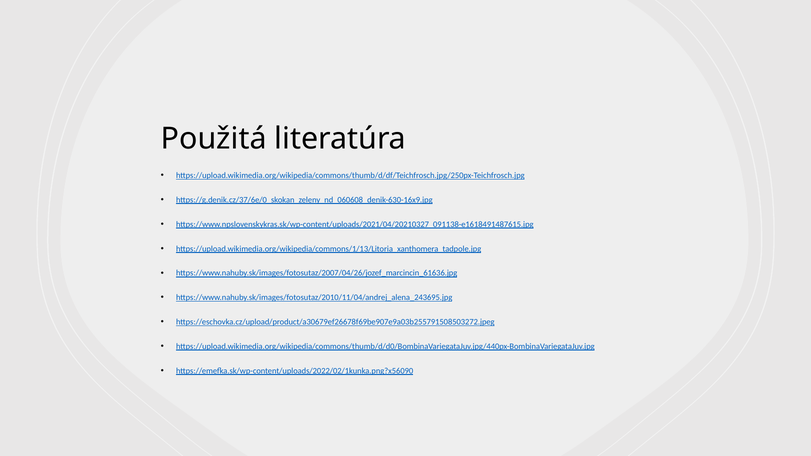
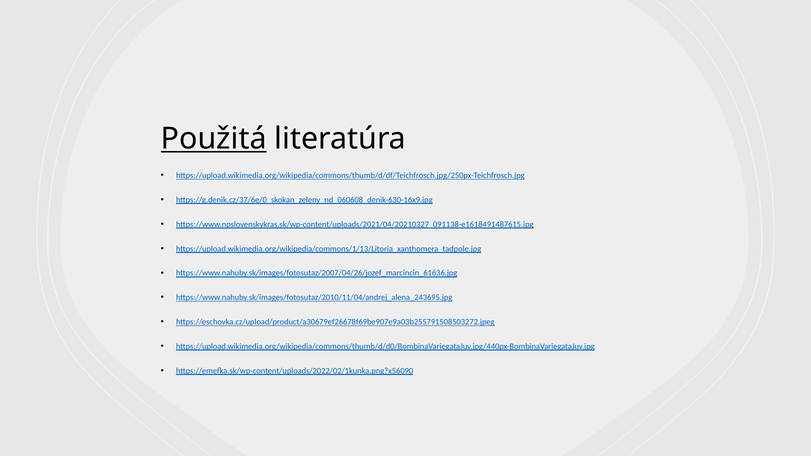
Použitá underline: none -> present
